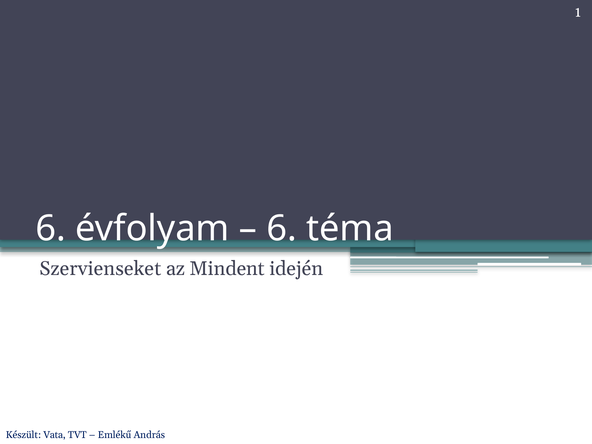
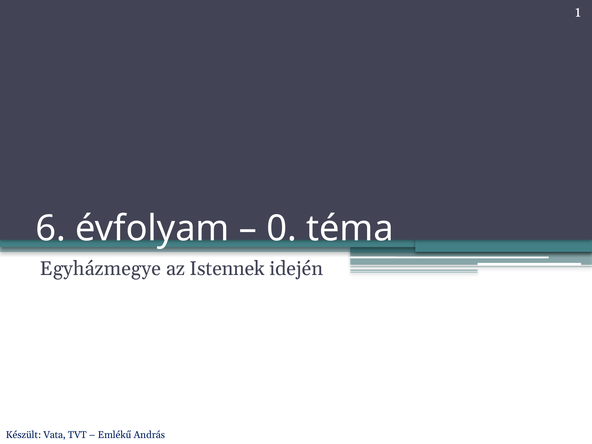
6 at (282, 229): 6 -> 0
Szervienseket: Szervienseket -> Egyházmegye
Mindent: Mindent -> Istennek
